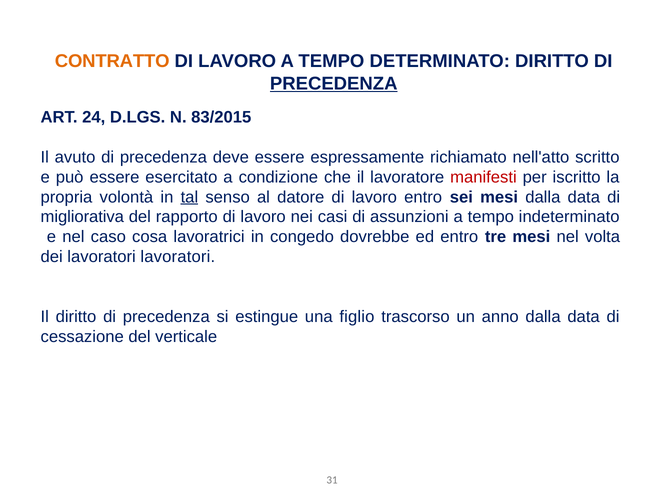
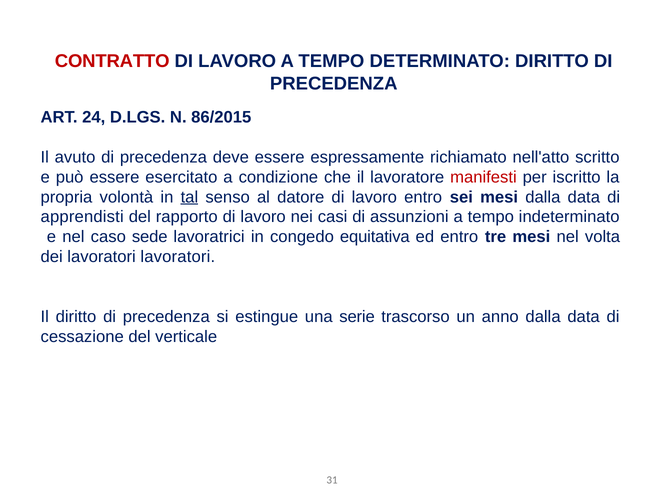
CONTRATTO colour: orange -> red
PRECEDENZA at (334, 83) underline: present -> none
83/2015: 83/2015 -> 86/2015
migliorativa: migliorativa -> apprendisti
cosa: cosa -> sede
dovrebbe: dovrebbe -> equitativa
figlio: figlio -> serie
